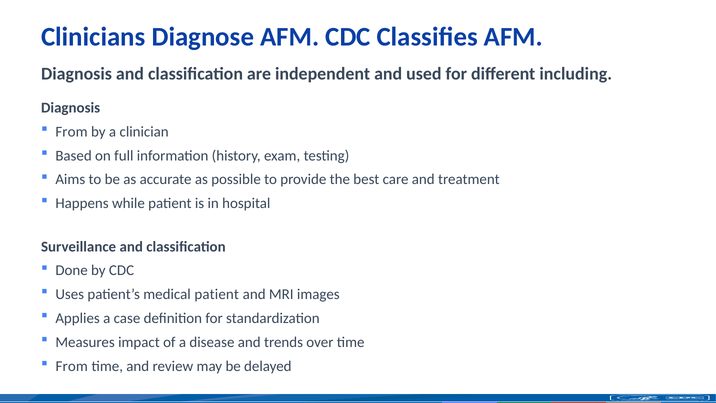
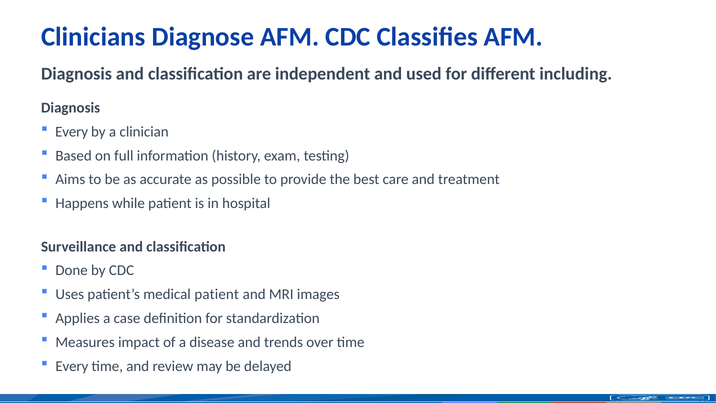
From at (71, 132): From -> Every
From at (72, 366): From -> Every
